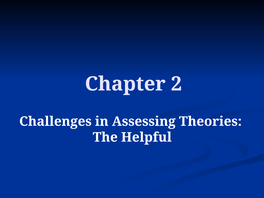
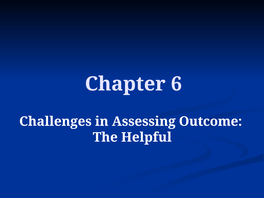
2: 2 -> 6
Theories: Theories -> Outcome
